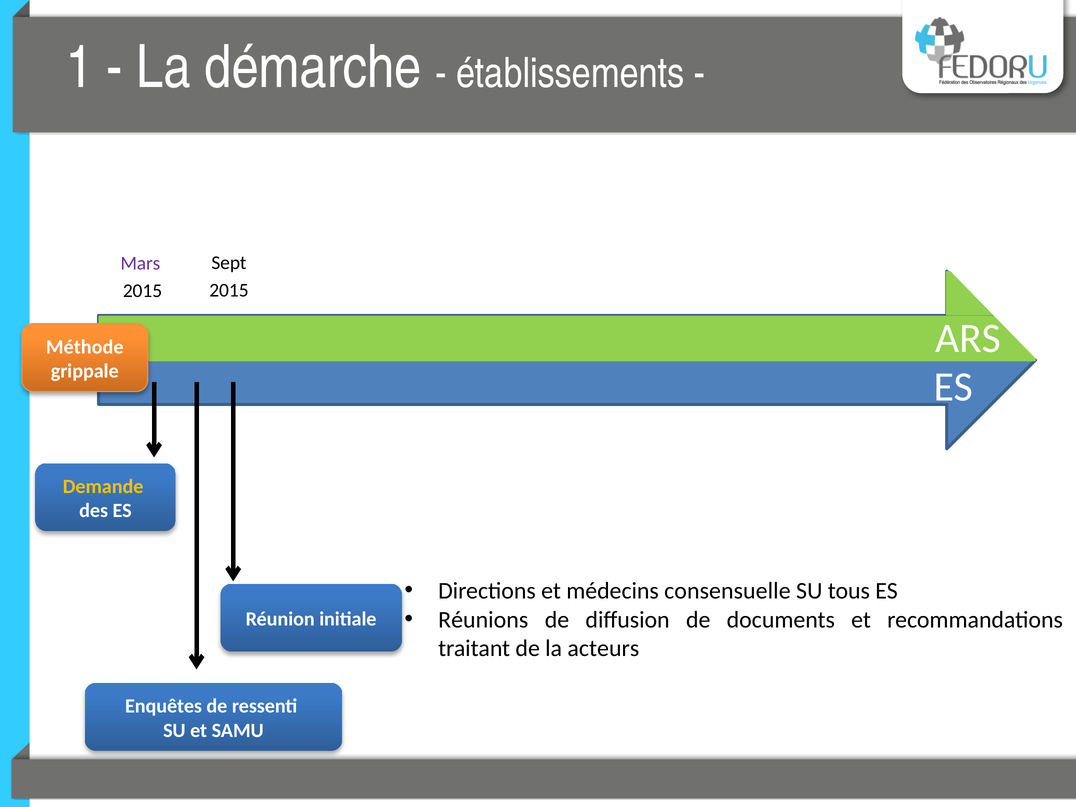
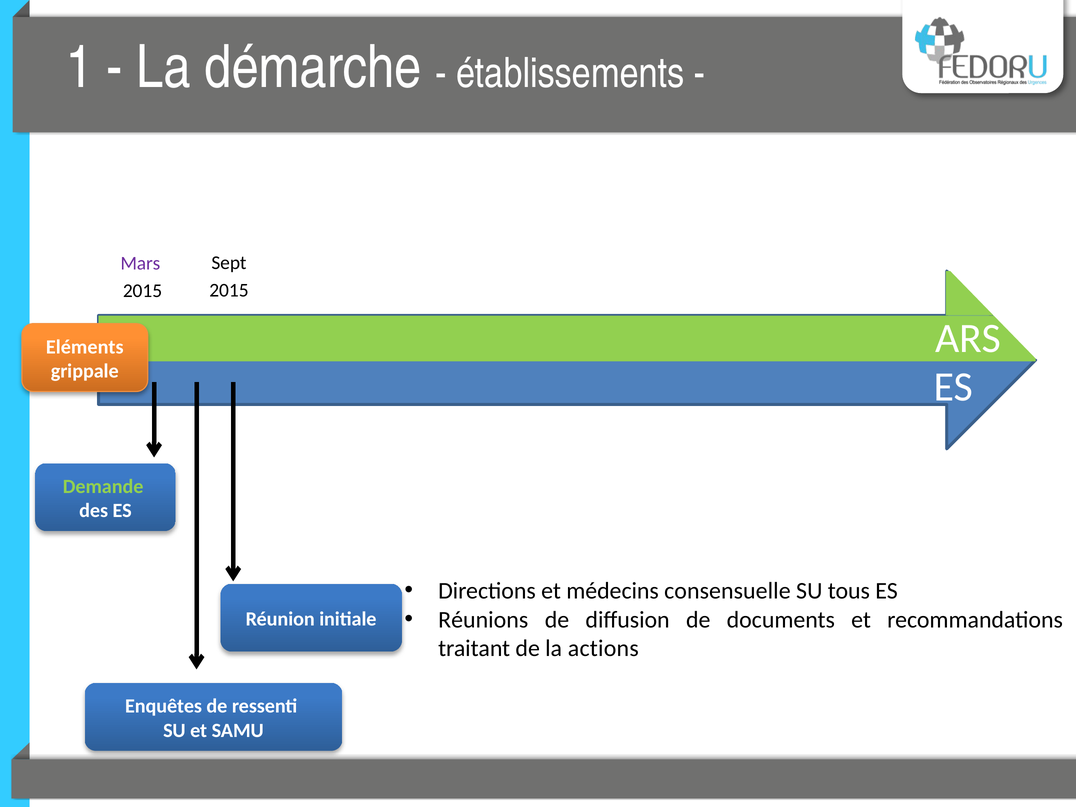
Méthode: Méthode -> Eléments
Demande colour: yellow -> light green
acteurs: acteurs -> actions
